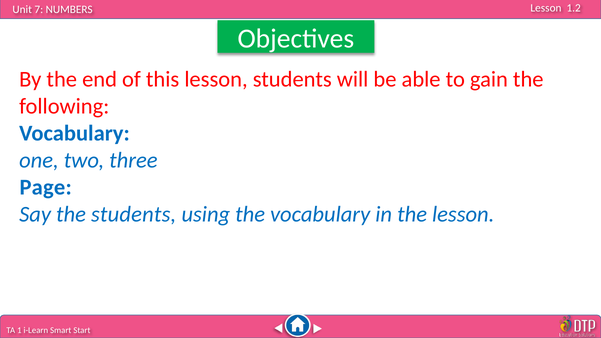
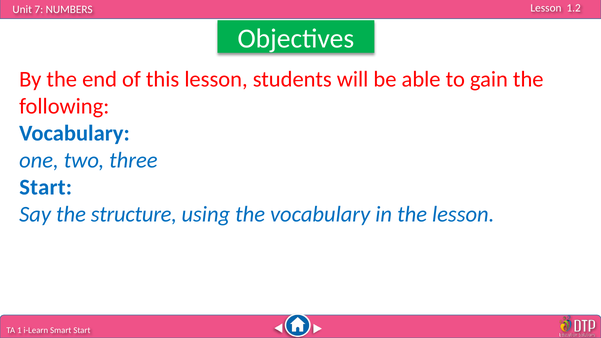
Page at (46, 187): Page -> Start
the students: students -> structure
